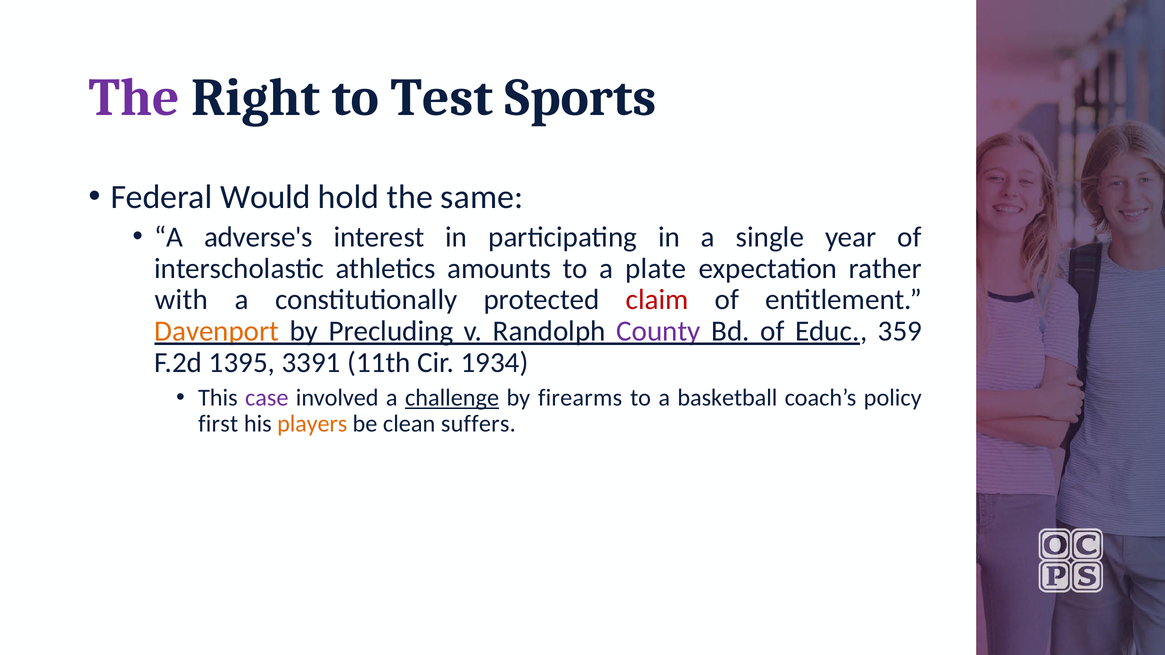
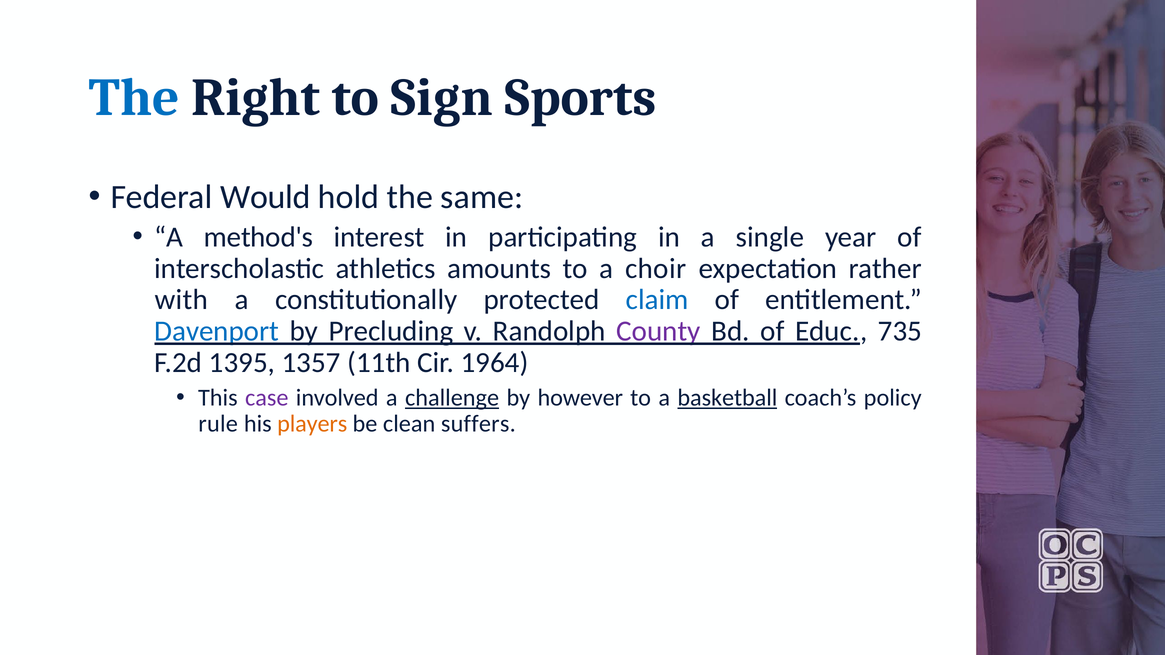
The at (134, 98) colour: purple -> blue
Test: Test -> Sign
adverse's: adverse's -> method's
plate: plate -> choir
claim colour: red -> blue
Davenport colour: orange -> blue
359: 359 -> 735
3391: 3391 -> 1357
1934: 1934 -> 1964
firearms: firearms -> however
basketball underline: none -> present
first: first -> rule
